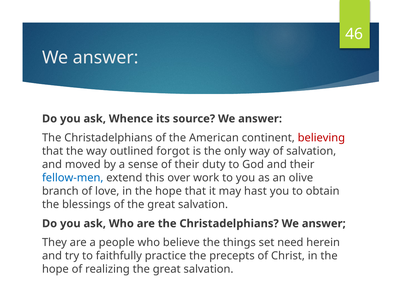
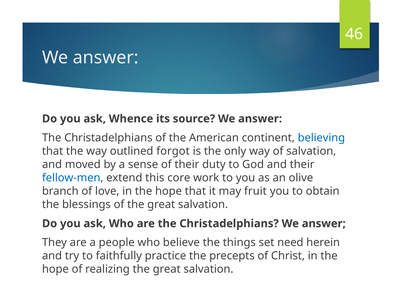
believing colour: red -> blue
over: over -> core
hast: hast -> fruit
